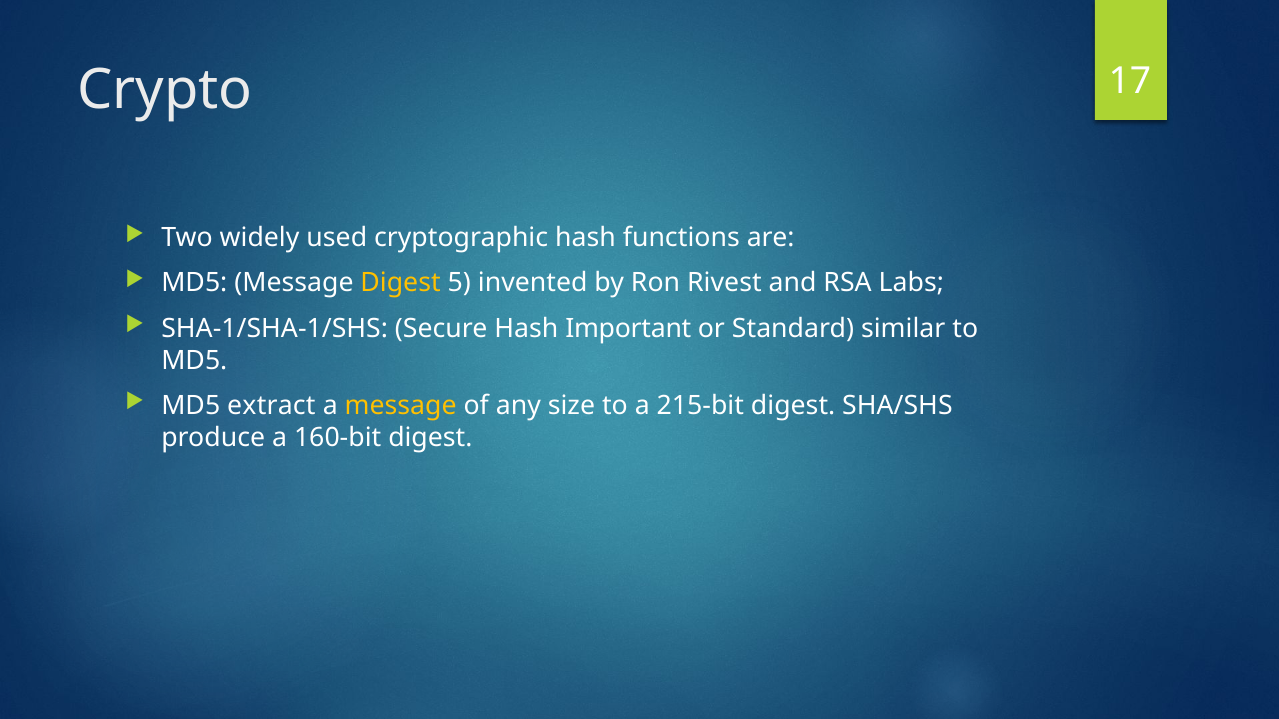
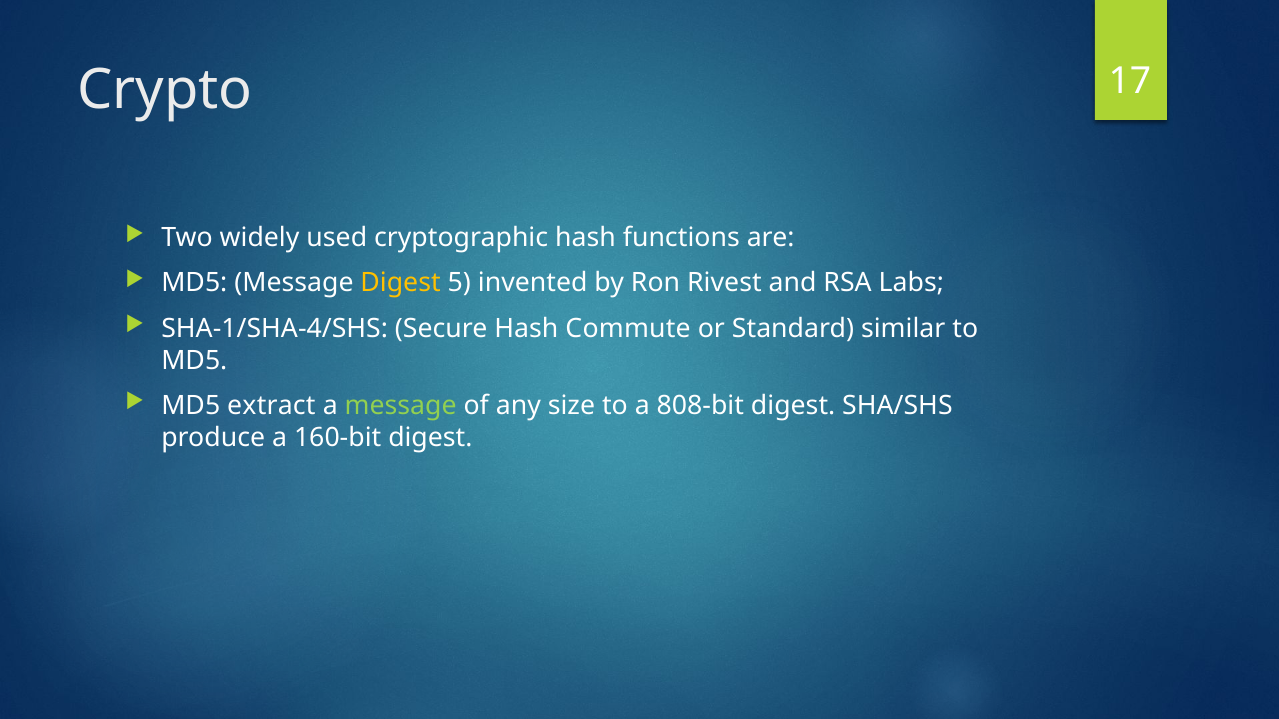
SHA-1/SHA-1/SHS: SHA-1/SHA-1/SHS -> SHA-1/SHA-4/SHS
Important: Important -> Commute
message at (401, 406) colour: yellow -> light green
215-bit: 215-bit -> 808-bit
